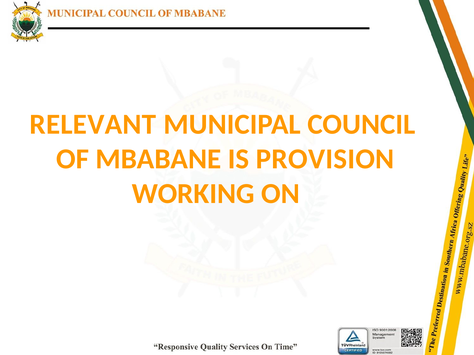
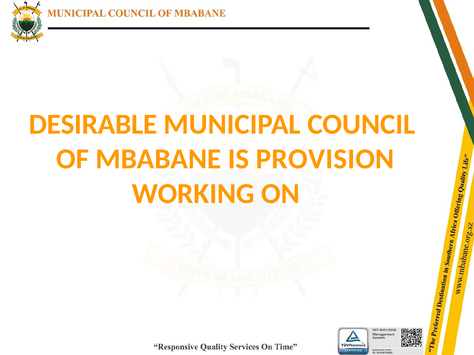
RELEVANT: RELEVANT -> DESIRABLE
